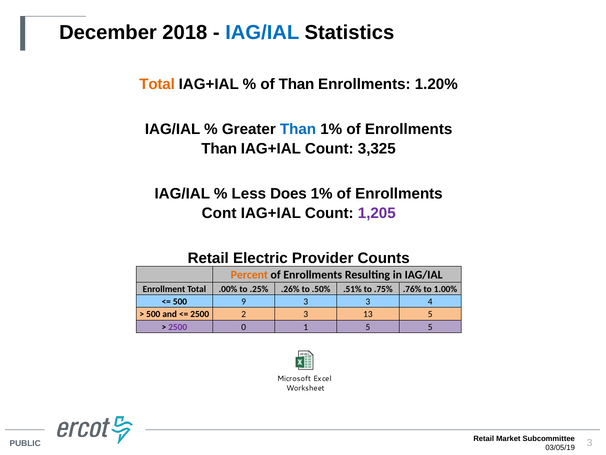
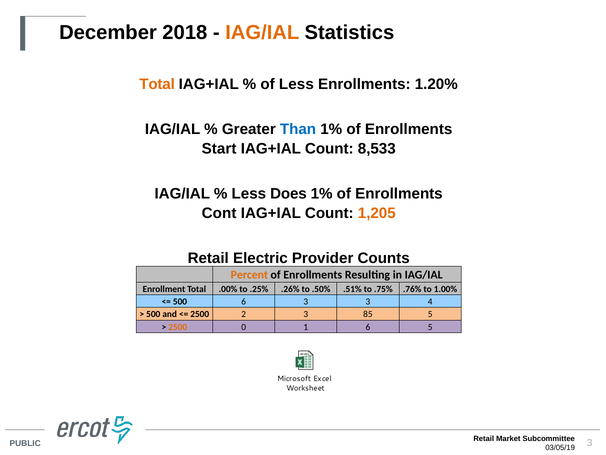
IAG/IAL at (262, 33) colour: blue -> orange
of Than: Than -> Less
Than at (219, 149): Than -> Start
3,325: 3,325 -> 8,533
1,205 colour: purple -> orange
500 9: 9 -> 6
13: 13 -> 85
2500 at (178, 327) colour: purple -> orange
1 5: 5 -> 6
